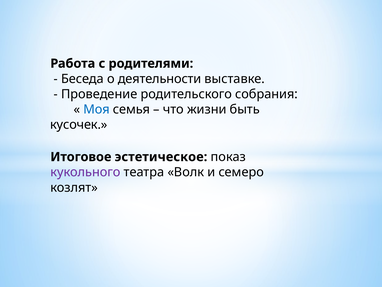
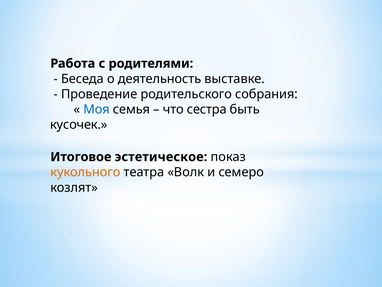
деятельности: деятельности -> деятельность
жизни: жизни -> сестра
кукольного colour: purple -> orange
